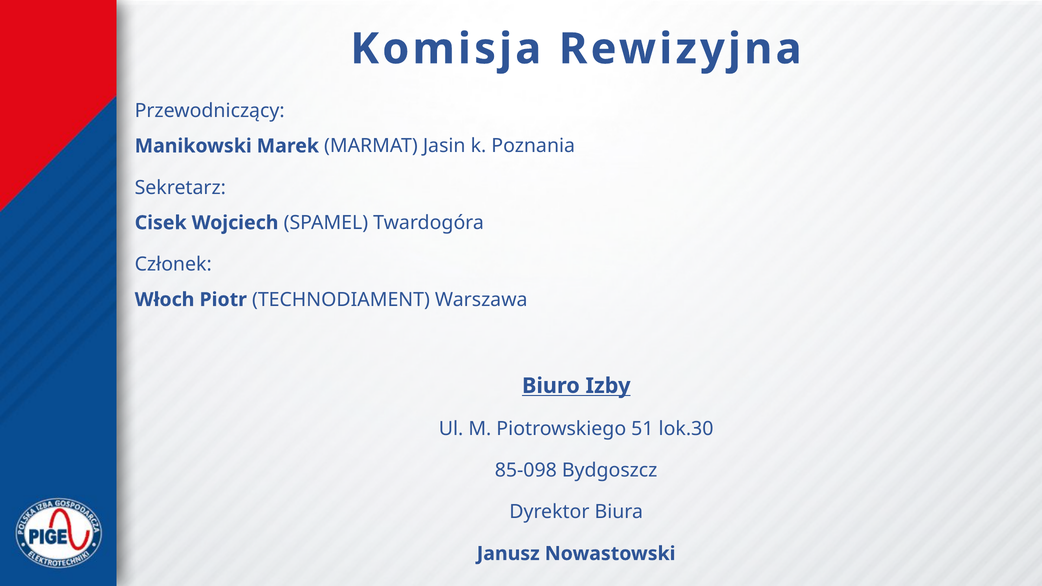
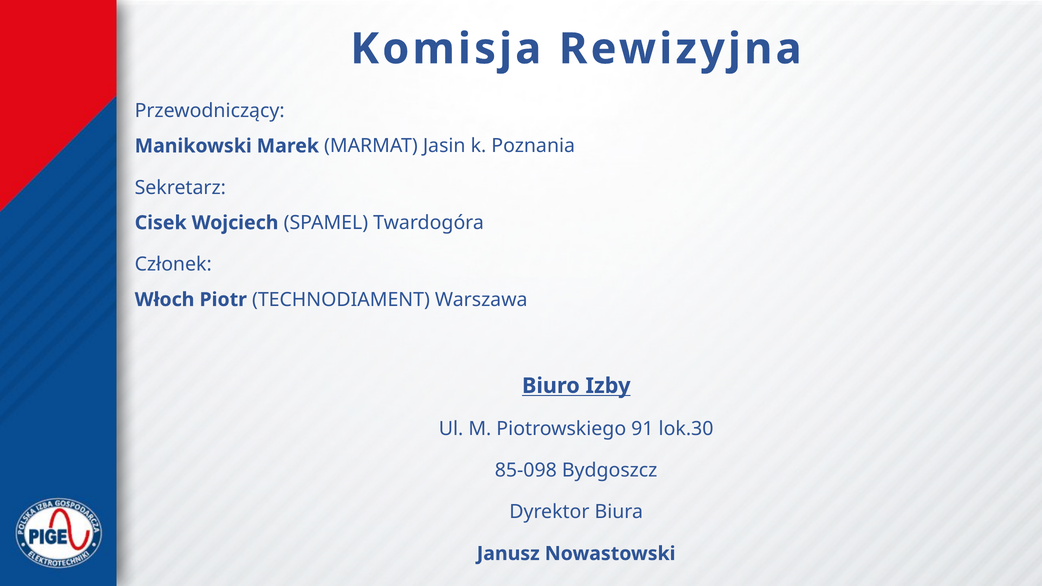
51: 51 -> 91
